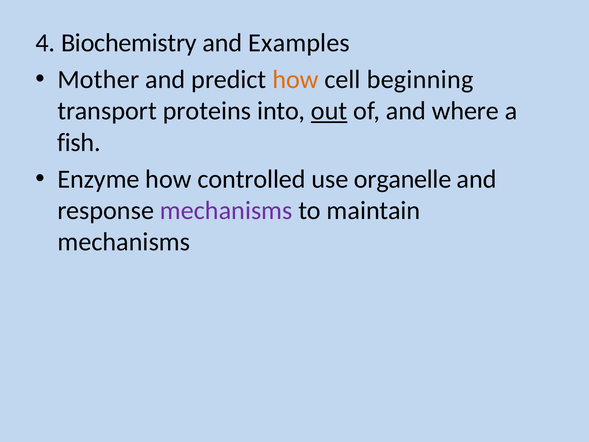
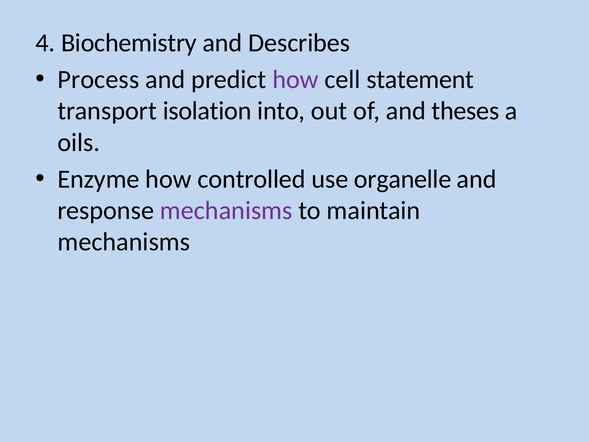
Examples: Examples -> Describes
Mother: Mother -> Process
how at (295, 79) colour: orange -> purple
beginning: beginning -> statement
proteins: proteins -> isolation
out underline: present -> none
where: where -> theses
fish: fish -> oils
